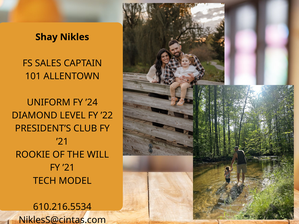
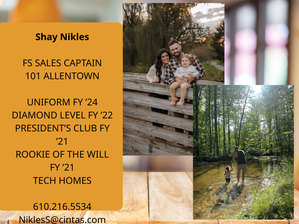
MODEL: MODEL -> HOMES
